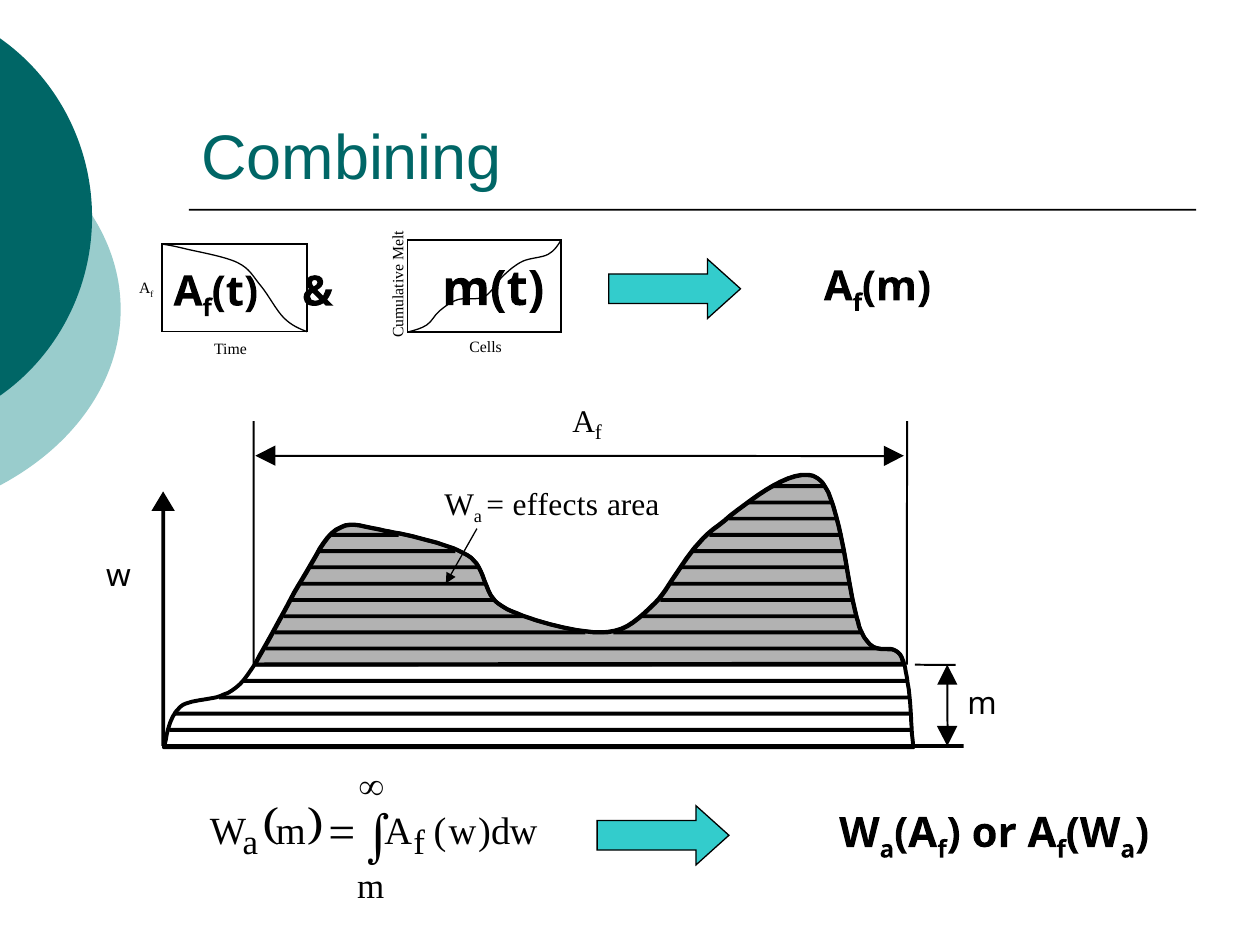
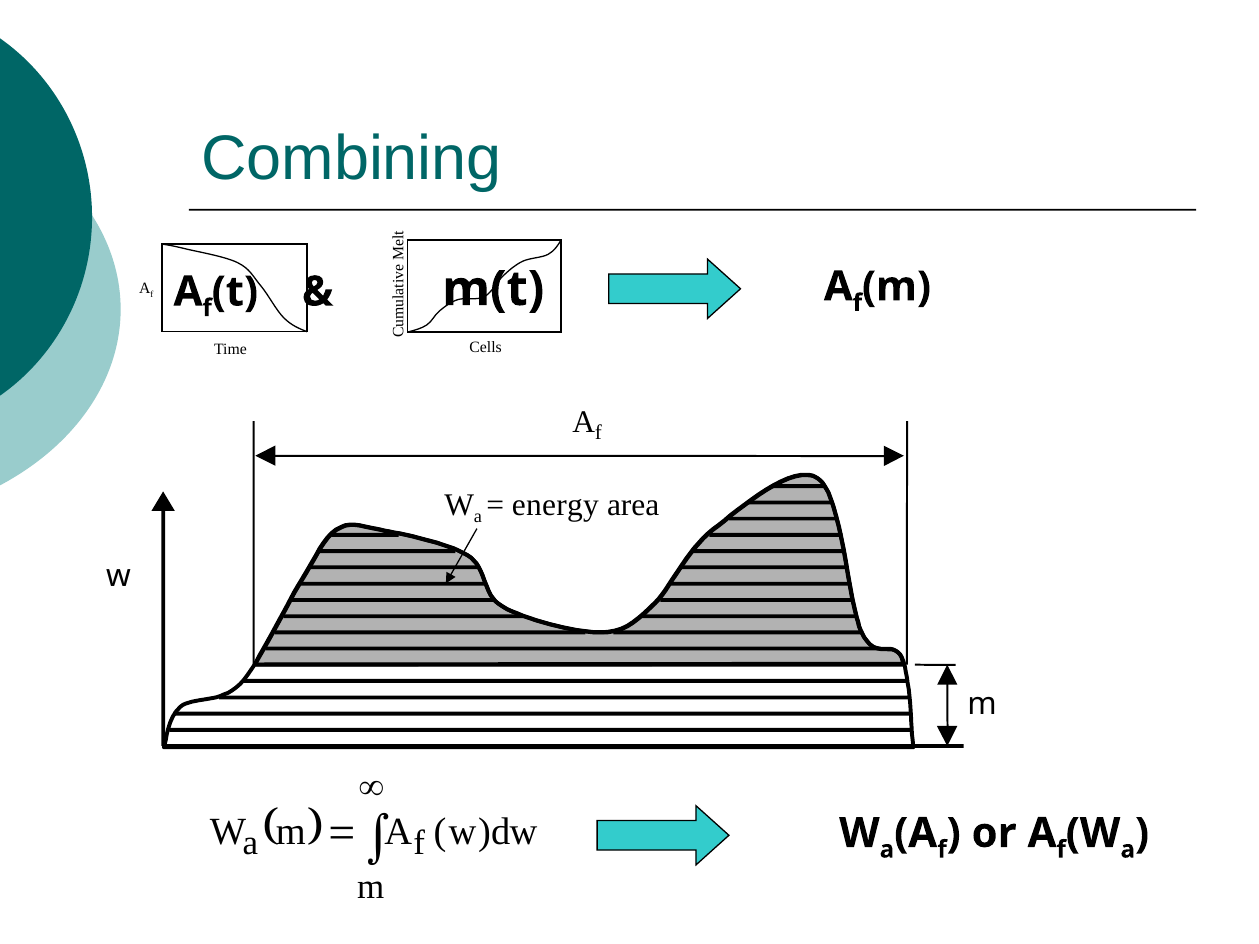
effects: effects -> energy
